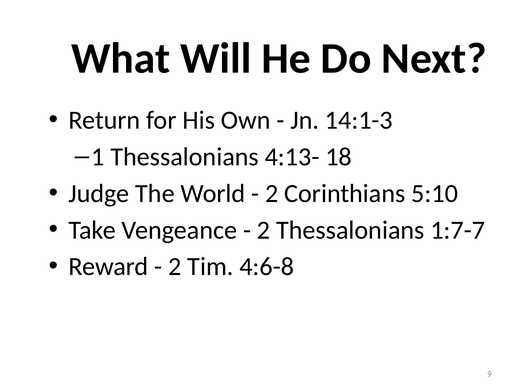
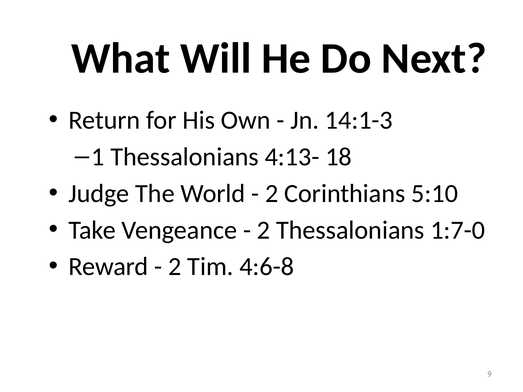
1:7-7: 1:7-7 -> 1:7-0
